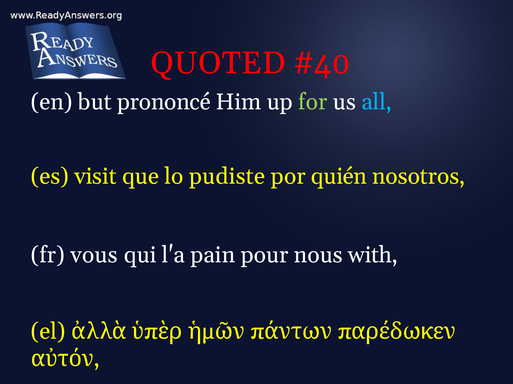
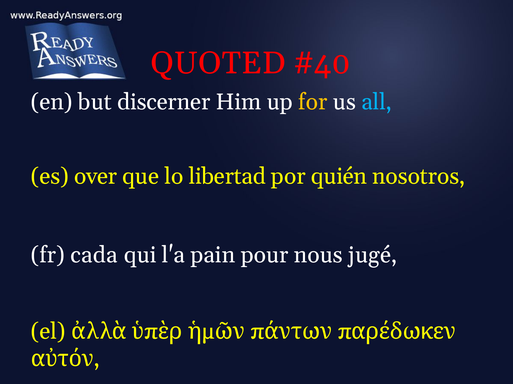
prononcé: prononcé -> discerner
for colour: light green -> yellow
visit: visit -> over
pudiste: pudiste -> libertad
vous: vous -> cada
with: with -> jugé
